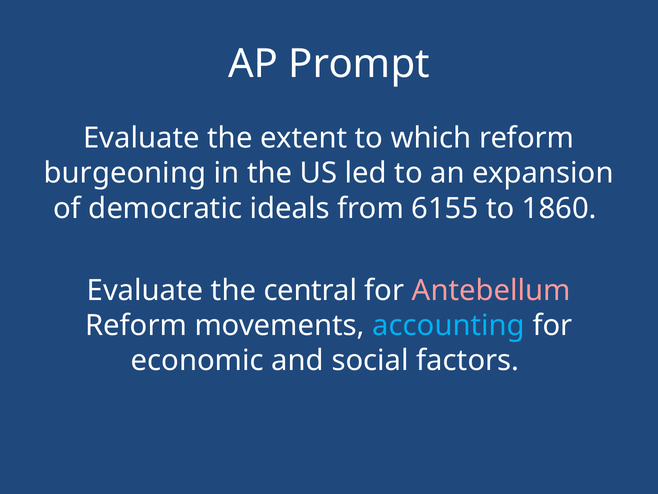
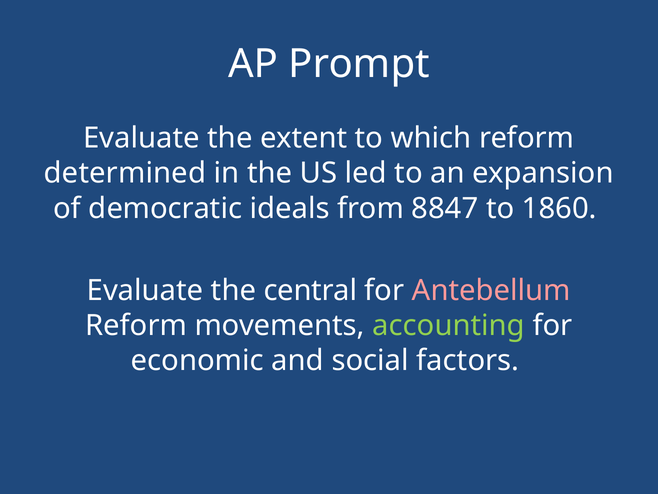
burgeoning: burgeoning -> determined
6155: 6155 -> 8847
accounting colour: light blue -> light green
